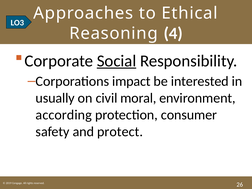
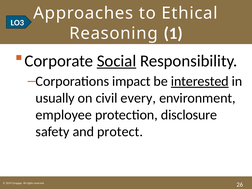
4: 4 -> 1
interested underline: none -> present
moral: moral -> every
according: according -> employee
consumer: consumer -> disclosure
